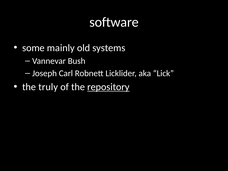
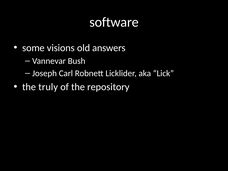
mainly: mainly -> visions
systems: systems -> answers
repository underline: present -> none
